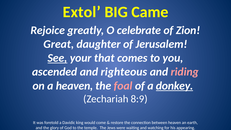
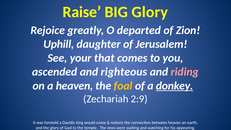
Extol: Extol -> Raise
BIG Came: Came -> Glory
celebrate: celebrate -> departed
Great: Great -> Uphill
See underline: present -> none
foal colour: pink -> yellow
8:9: 8:9 -> 2:9
